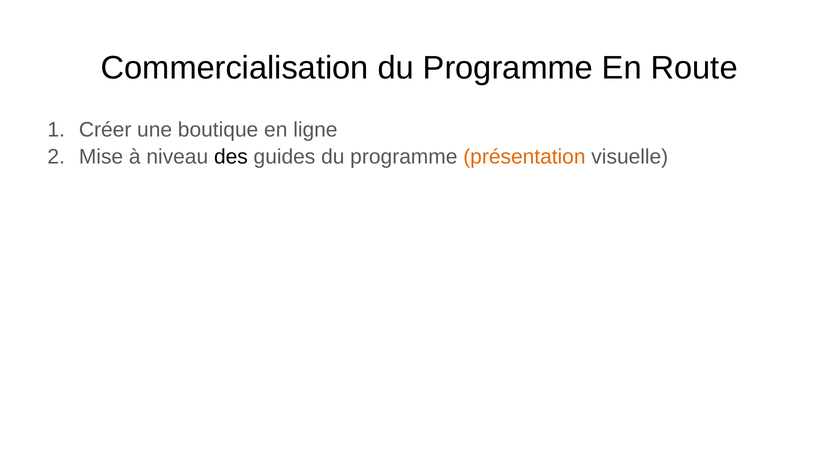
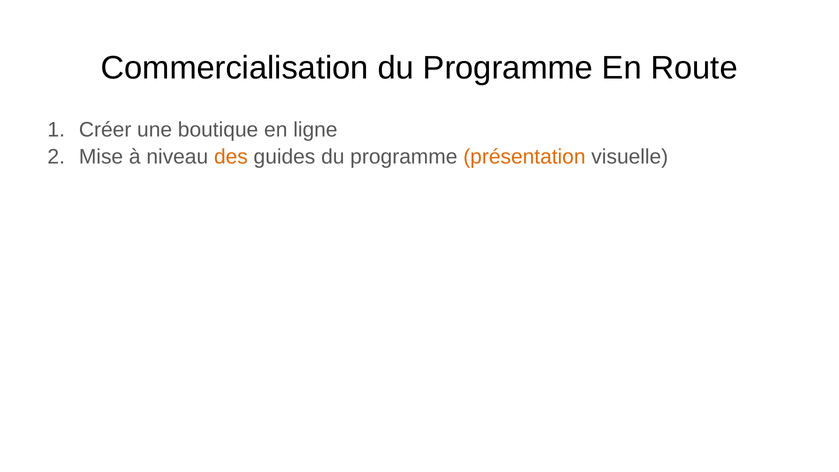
des colour: black -> orange
